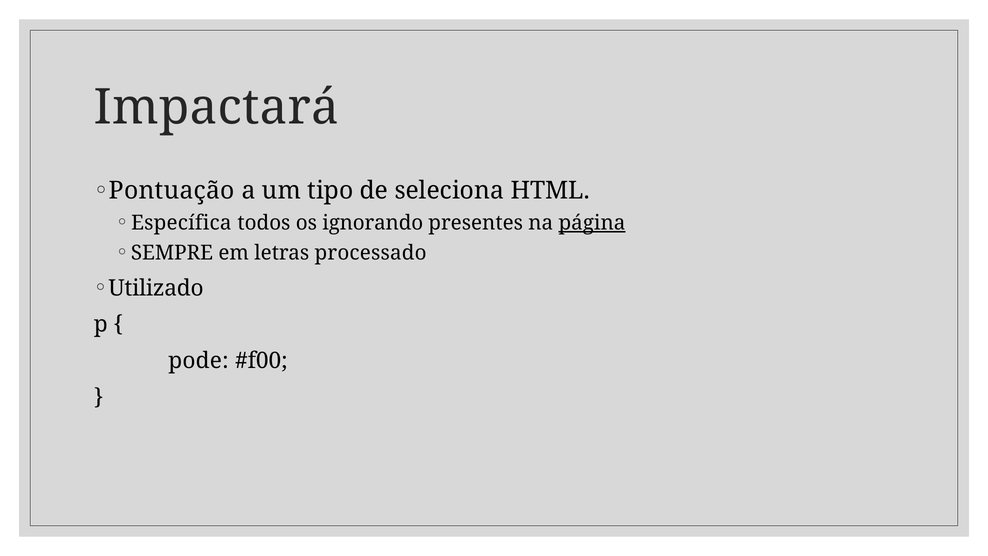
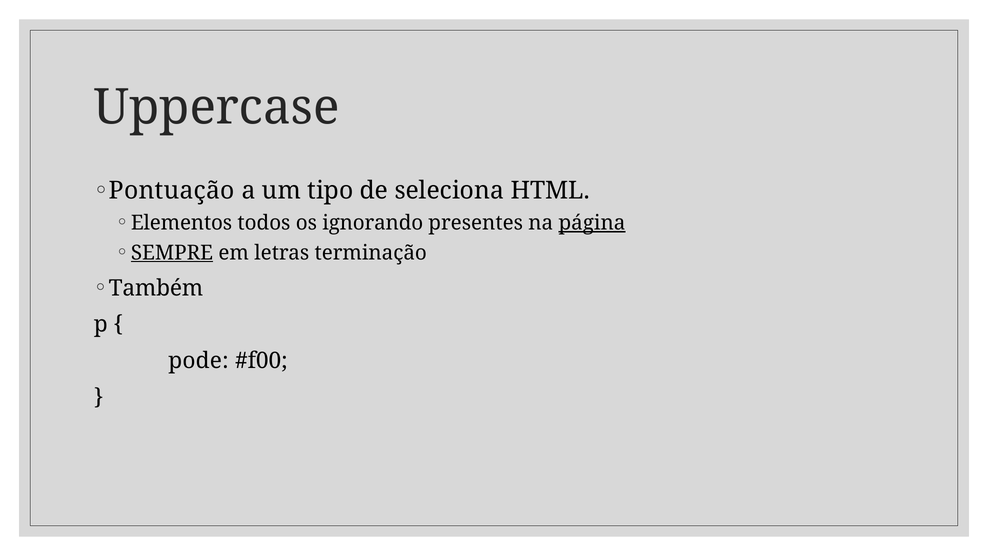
Impactará: Impactará -> Uppercase
Específica: Específica -> Elementos
SEMPRE underline: none -> present
processado: processado -> terminação
Utilizado: Utilizado -> Também
